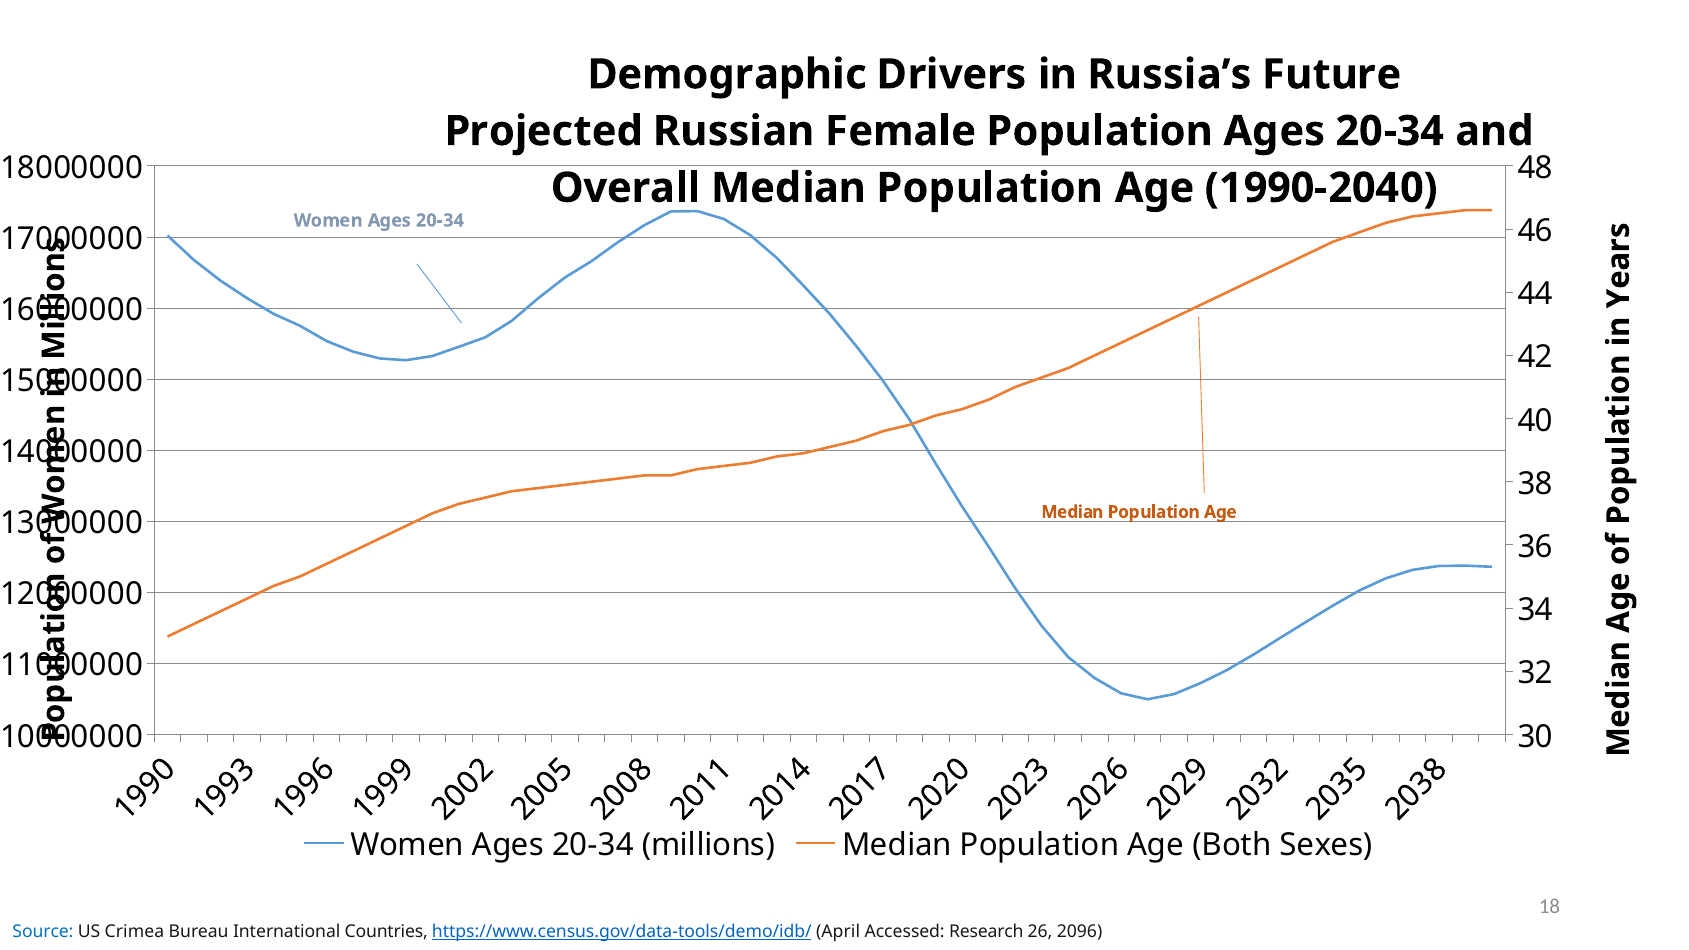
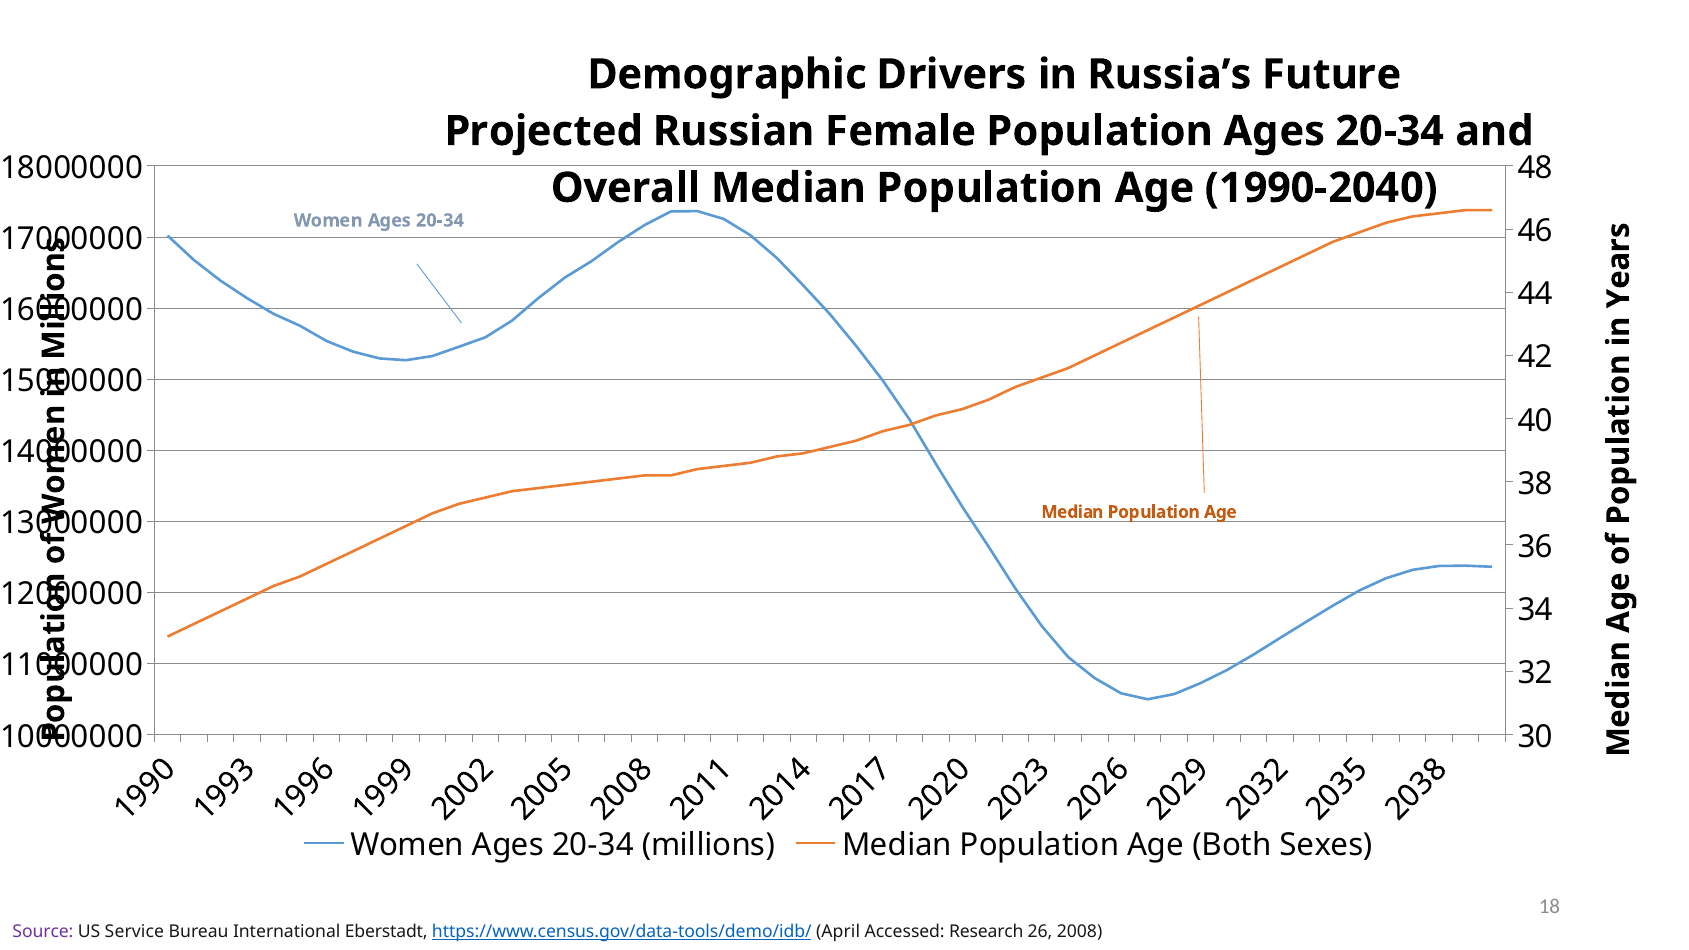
Source colour: blue -> purple
Crimea: Crimea -> Service
Countries: Countries -> Eberstadt
2096: 2096 -> 2008
